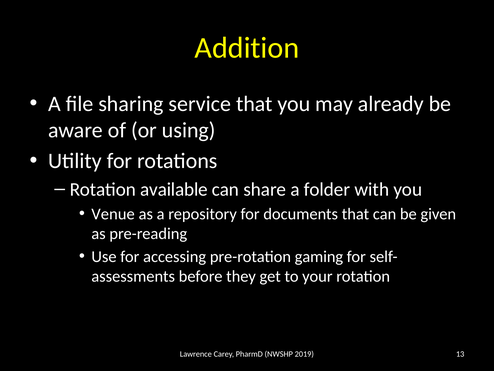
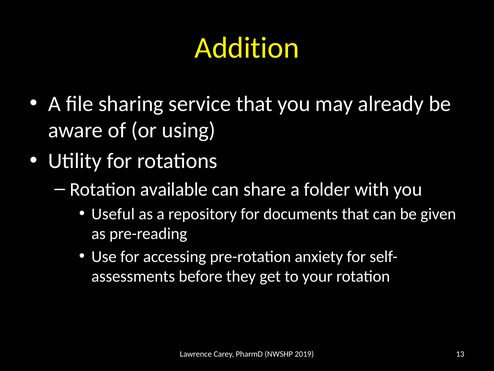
Venue: Venue -> Useful
gaming: gaming -> anxiety
